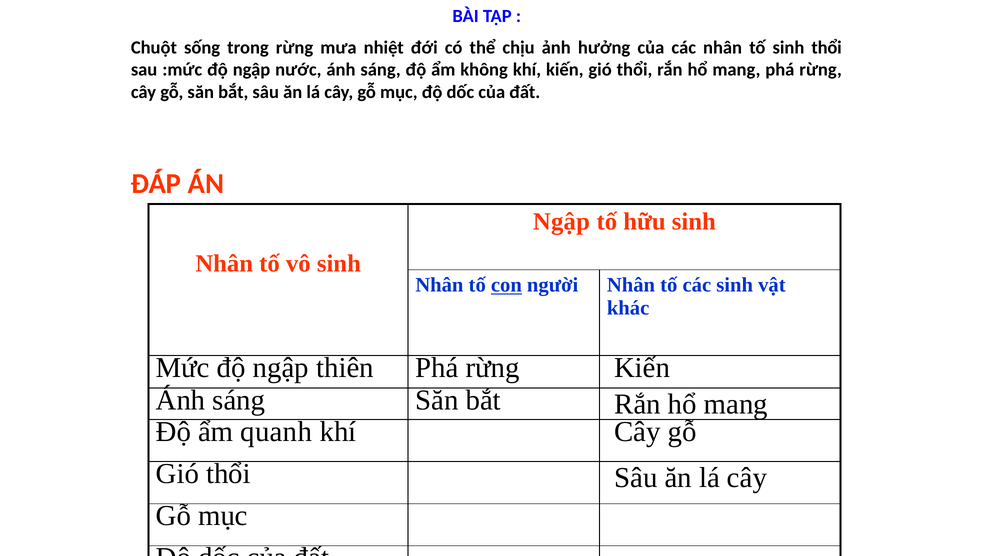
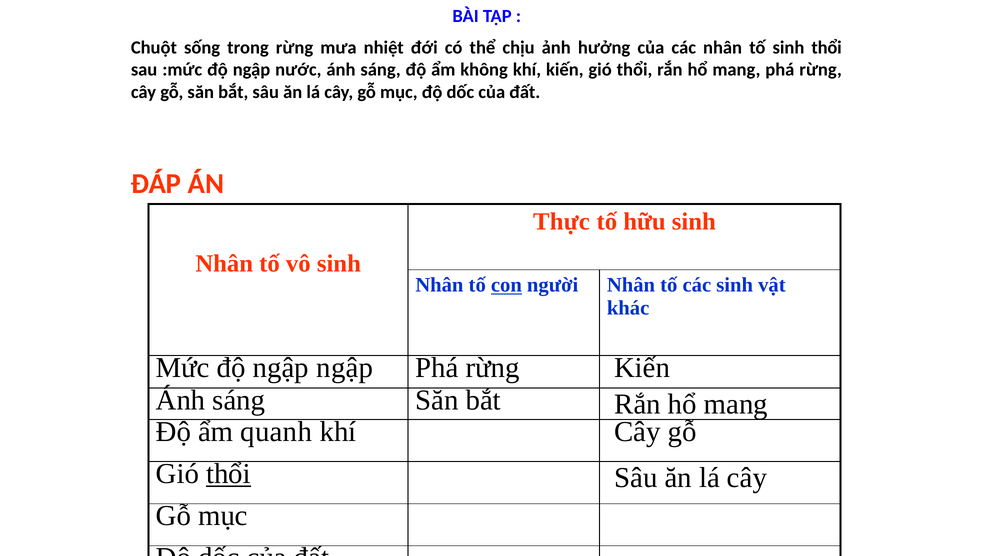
Ngập at (561, 222): Ngập -> Thực
ngập thiên: thiên -> ngập
thổi at (228, 474) underline: none -> present
